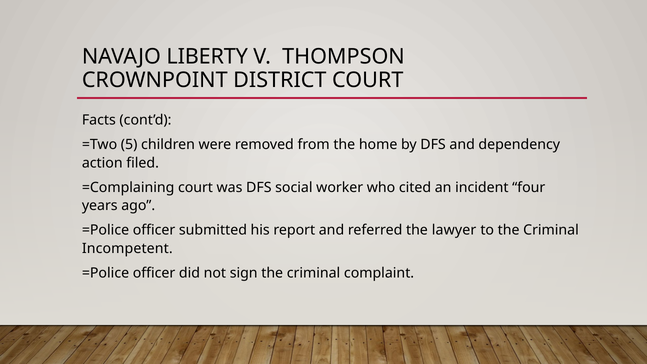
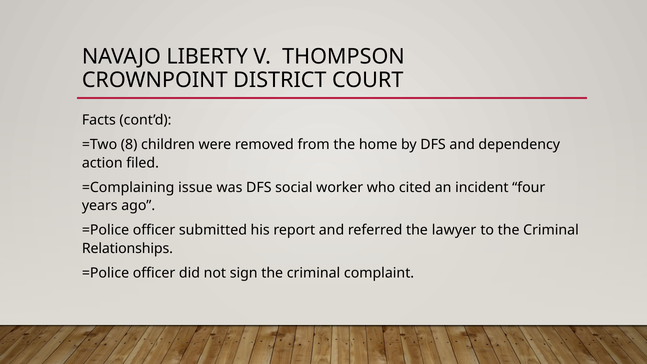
5: 5 -> 8
=Complaining court: court -> issue
Incompetent: Incompetent -> Relationships
